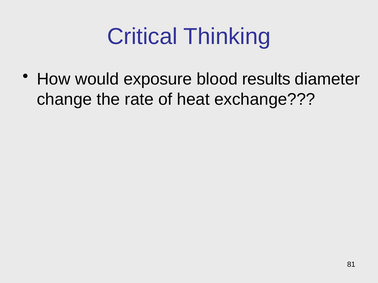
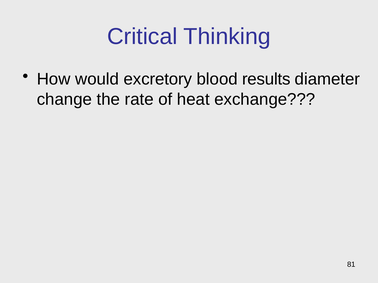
exposure: exposure -> excretory
